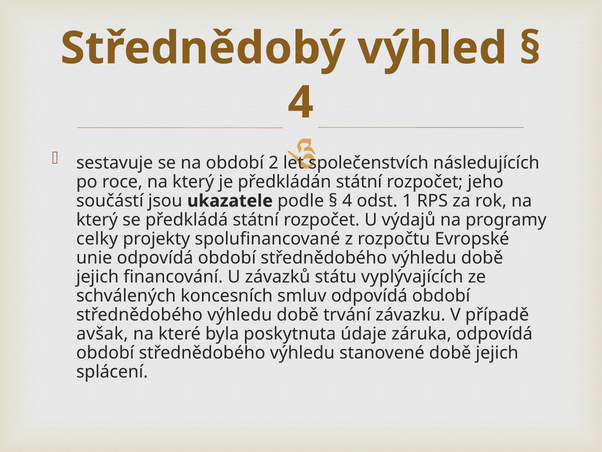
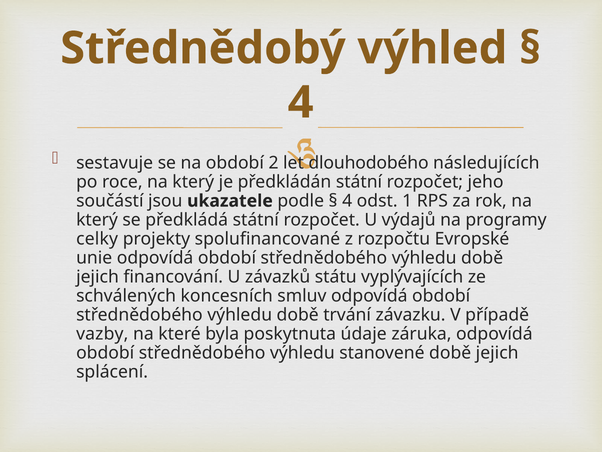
společenstvích: společenstvích -> dlouhodobého
avšak: avšak -> vazby
